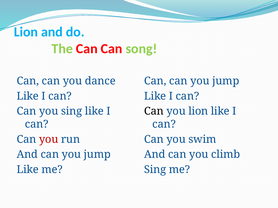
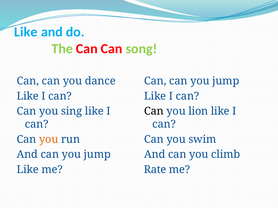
Lion at (26, 32): Lion -> Like
you at (49, 140) colour: red -> orange
Sing at (155, 170): Sing -> Rate
